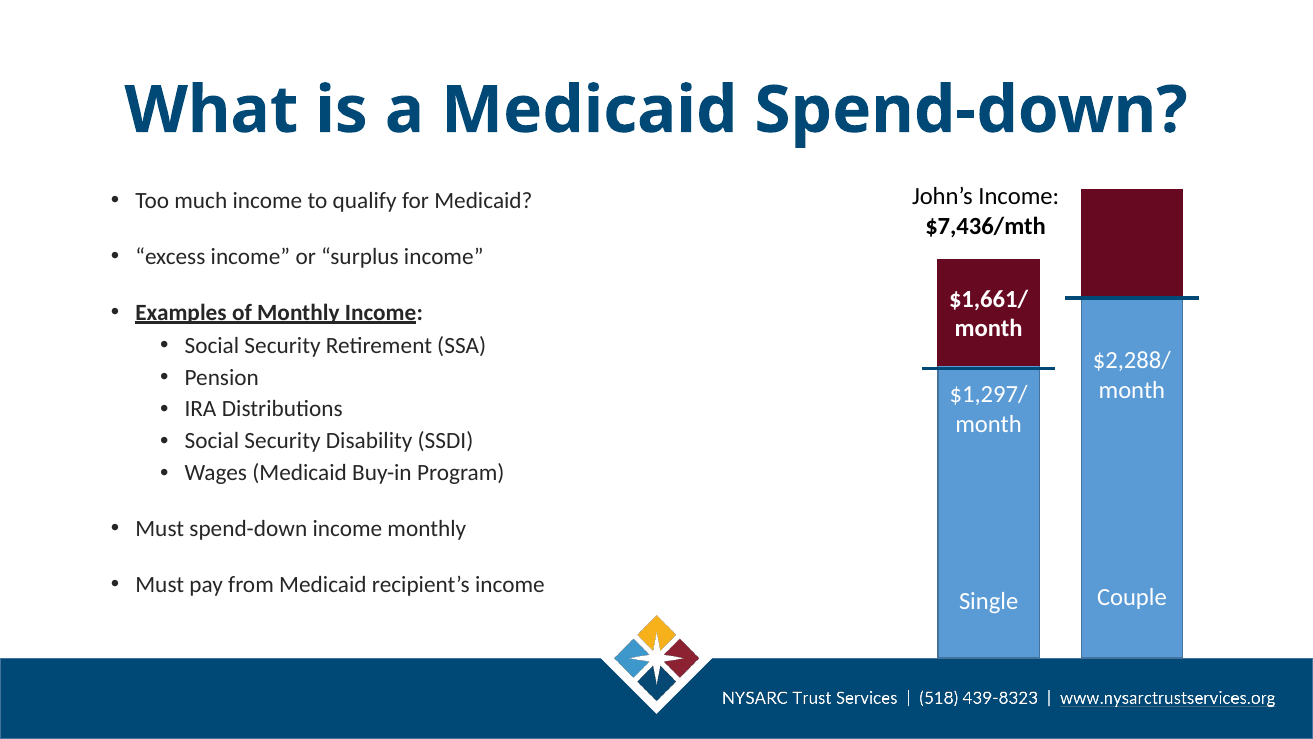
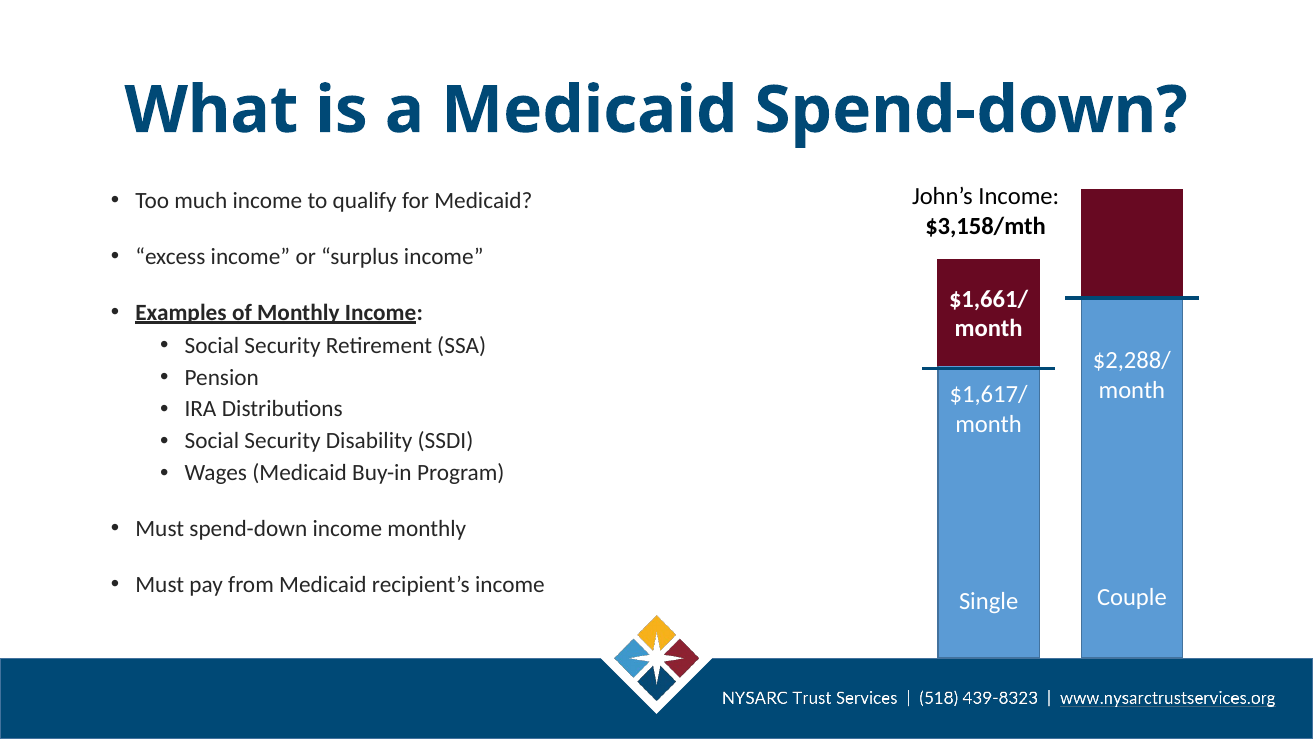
$7,436/mth: $7,436/mth -> $3,158/mth
$1,297/: $1,297/ -> $1,617/
